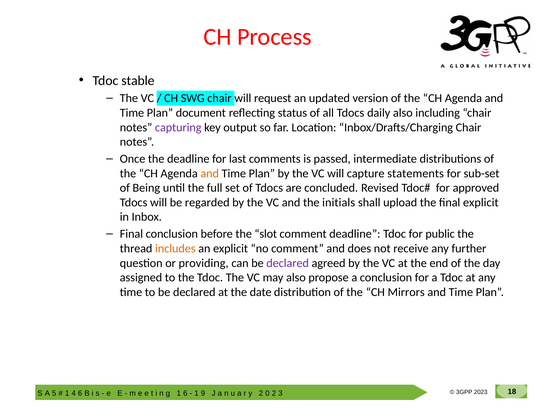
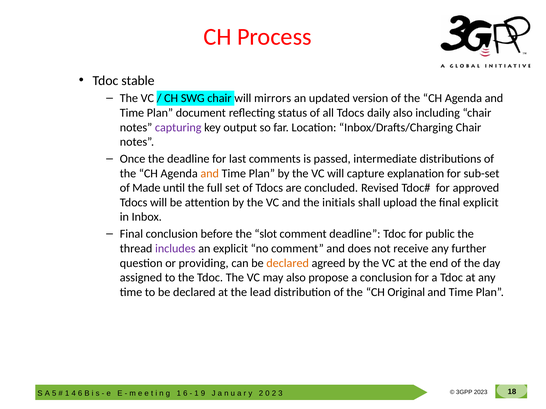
request: request -> mirrors
statements: statements -> explanation
Being: Being -> Made
regarded: regarded -> attention
includes colour: orange -> purple
declared at (288, 263) colour: purple -> orange
date: date -> lead
Mirrors: Mirrors -> Original
